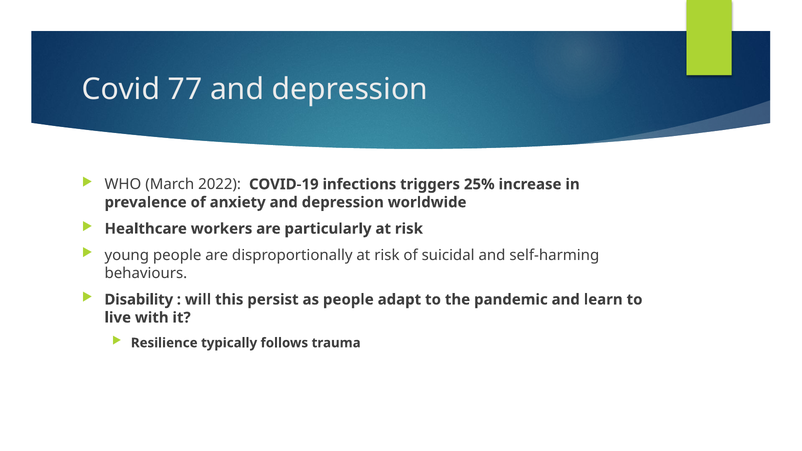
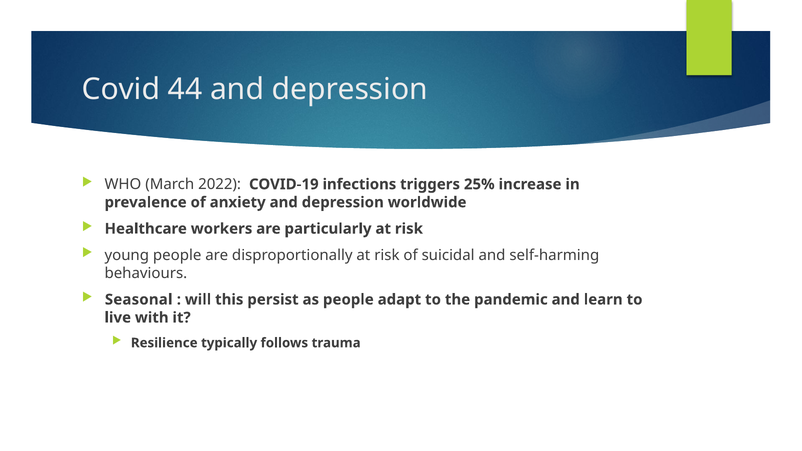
77: 77 -> 44
Disability: Disability -> Seasonal
